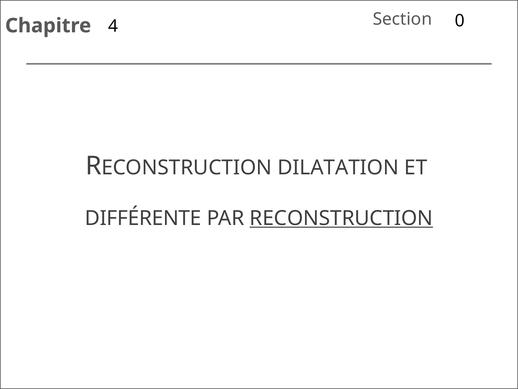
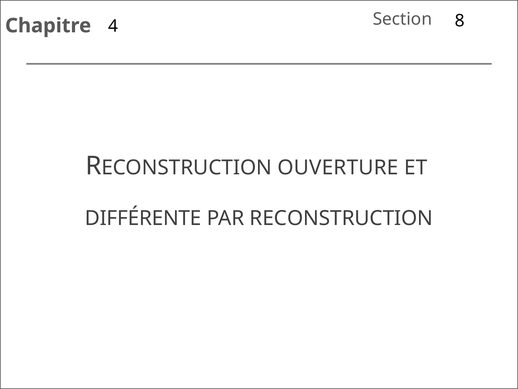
0: 0 -> 8
DILATATION: DILATATION -> OUVERTURE
RECONSTRUCTION underline: present -> none
